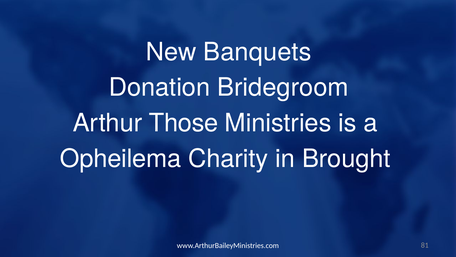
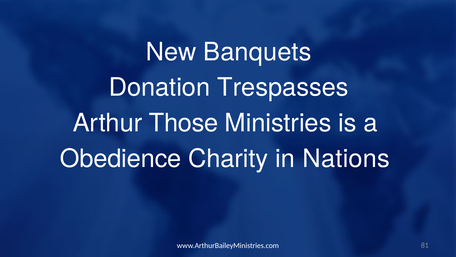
Bridegroom: Bridegroom -> Trespasses
Opheilema: Opheilema -> Obedience
Brought: Brought -> Nations
